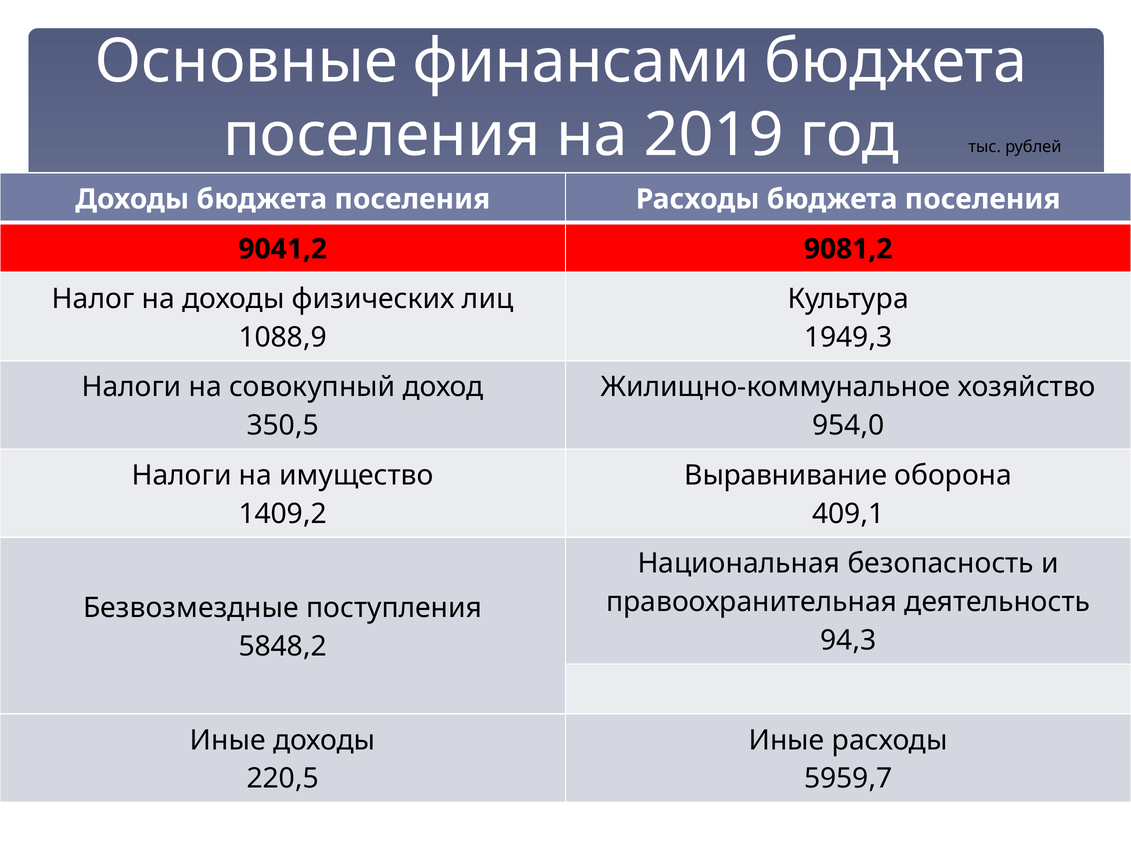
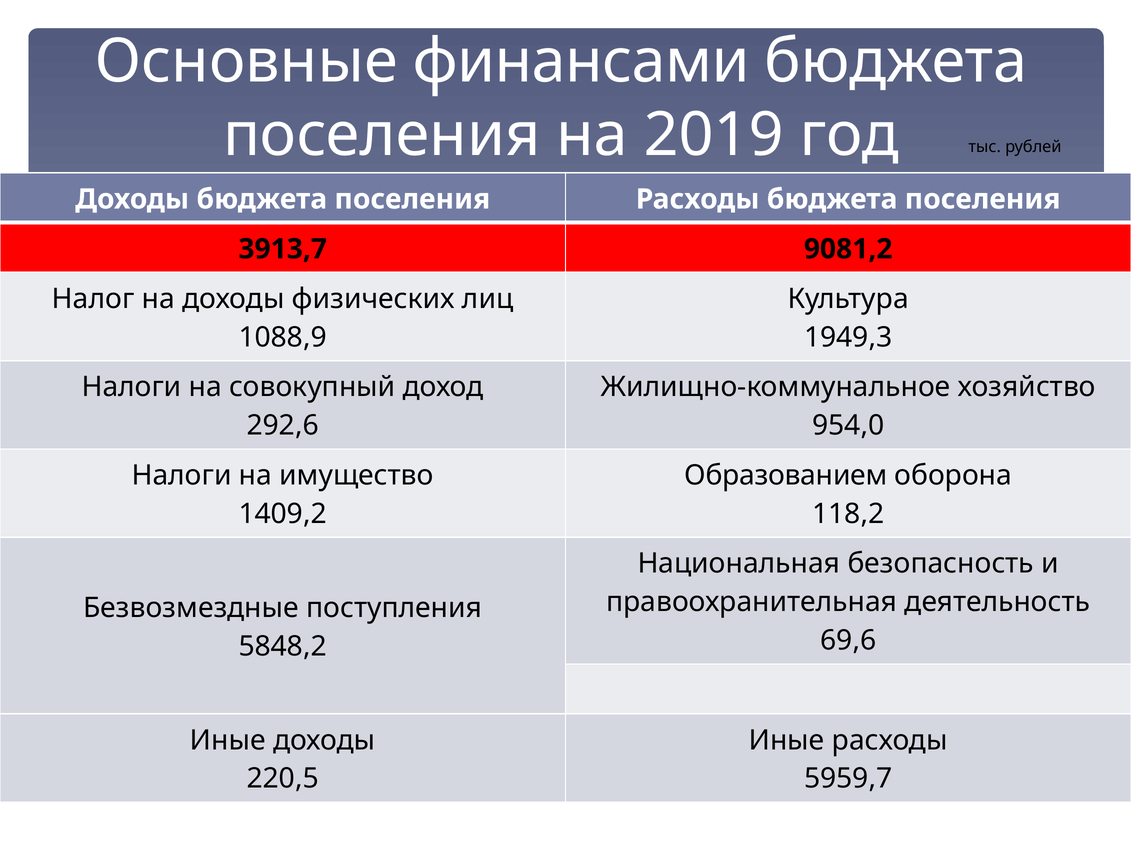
9041,2: 9041,2 -> 3913,7
350,5: 350,5 -> 292,6
Выравнивание: Выравнивание -> Образованием
409,1: 409,1 -> 118,2
94,3: 94,3 -> 69,6
